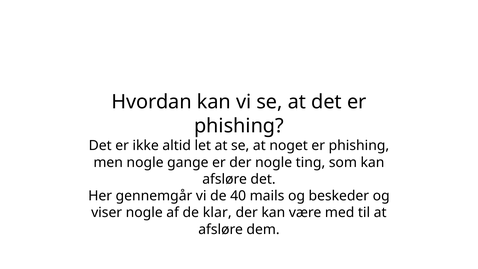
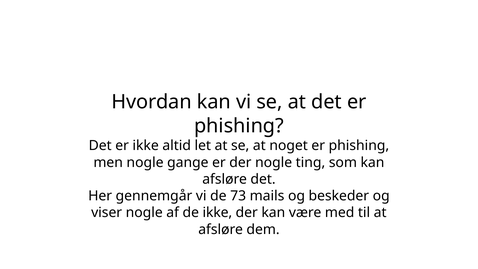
40: 40 -> 73
de klar: klar -> ikke
